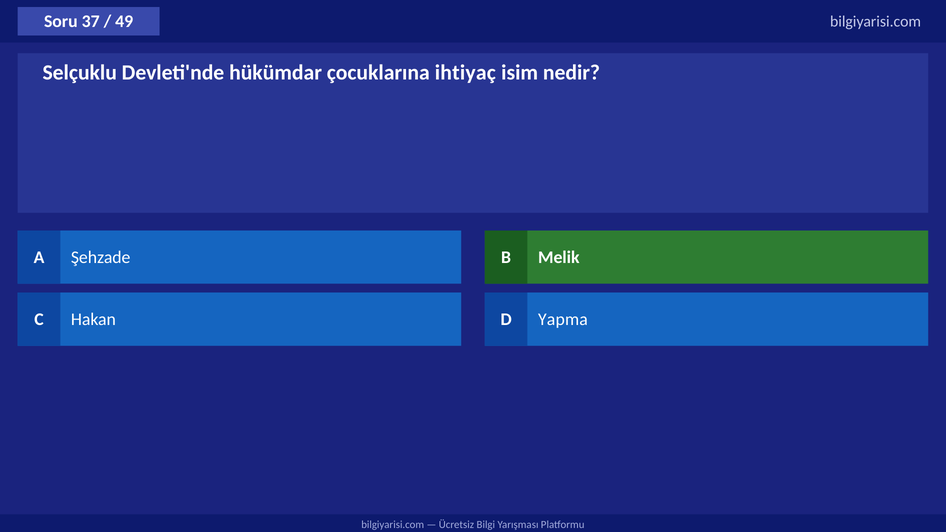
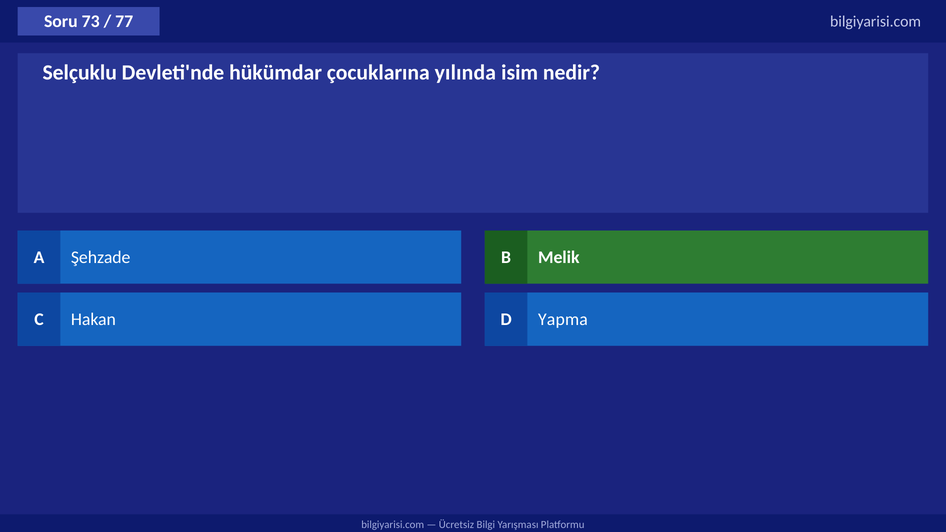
37: 37 -> 73
49: 49 -> 77
ihtiyaç: ihtiyaç -> yılında
